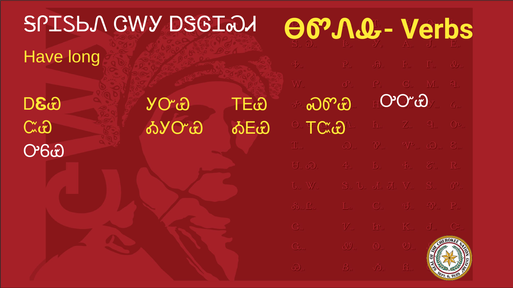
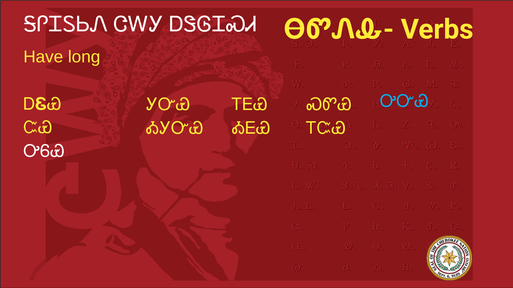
ᎤᏅᏯ colour: white -> light blue
